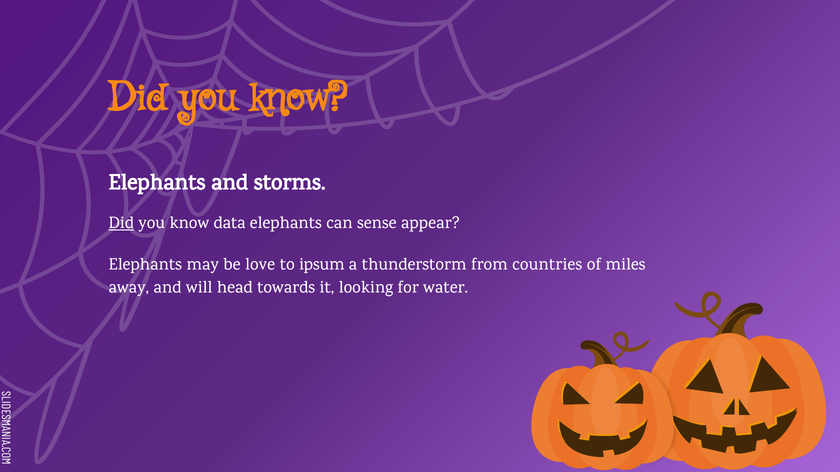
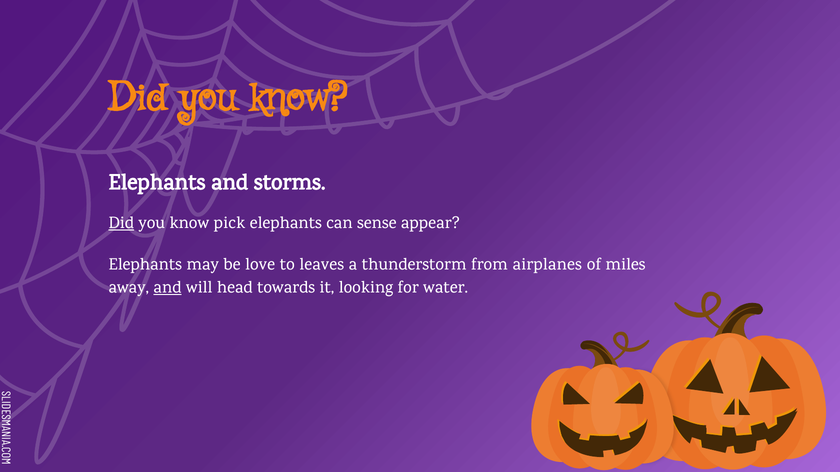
data: data -> pick
ipsum: ipsum -> leaves
countries: countries -> airplanes
and at (167, 287) underline: none -> present
